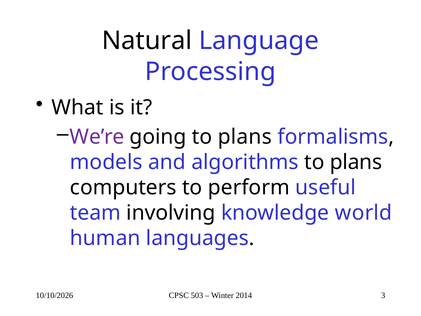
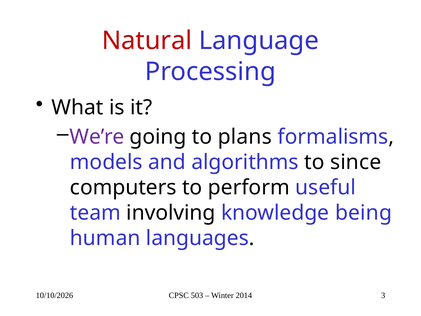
Natural colour: black -> red
algorithms to plans: plans -> since
world: world -> being
